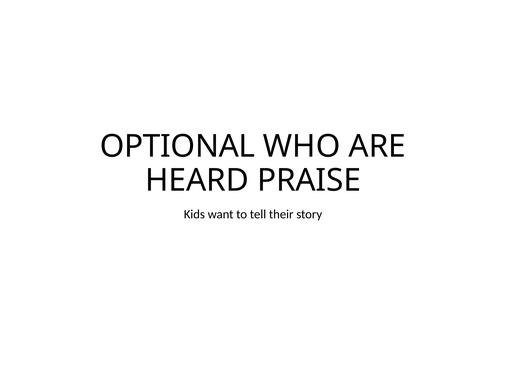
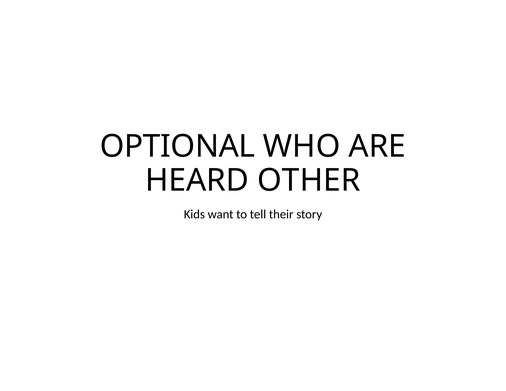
PRAISE: PRAISE -> OTHER
